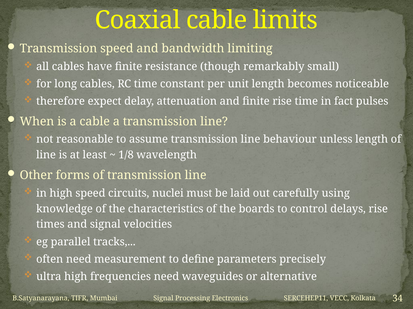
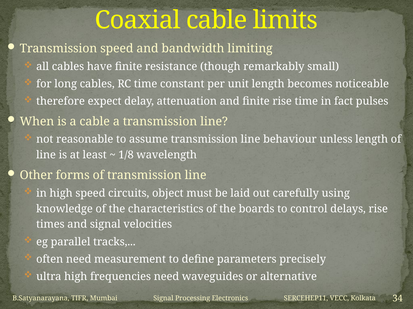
nuclei: nuclei -> object
